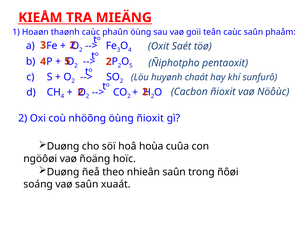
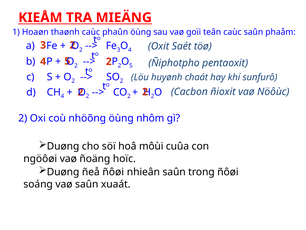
öùng ñioxit: ñioxit -> nhôm
hoùa: hoùa -> môùi
ñeå theo: theo -> ñôøi
